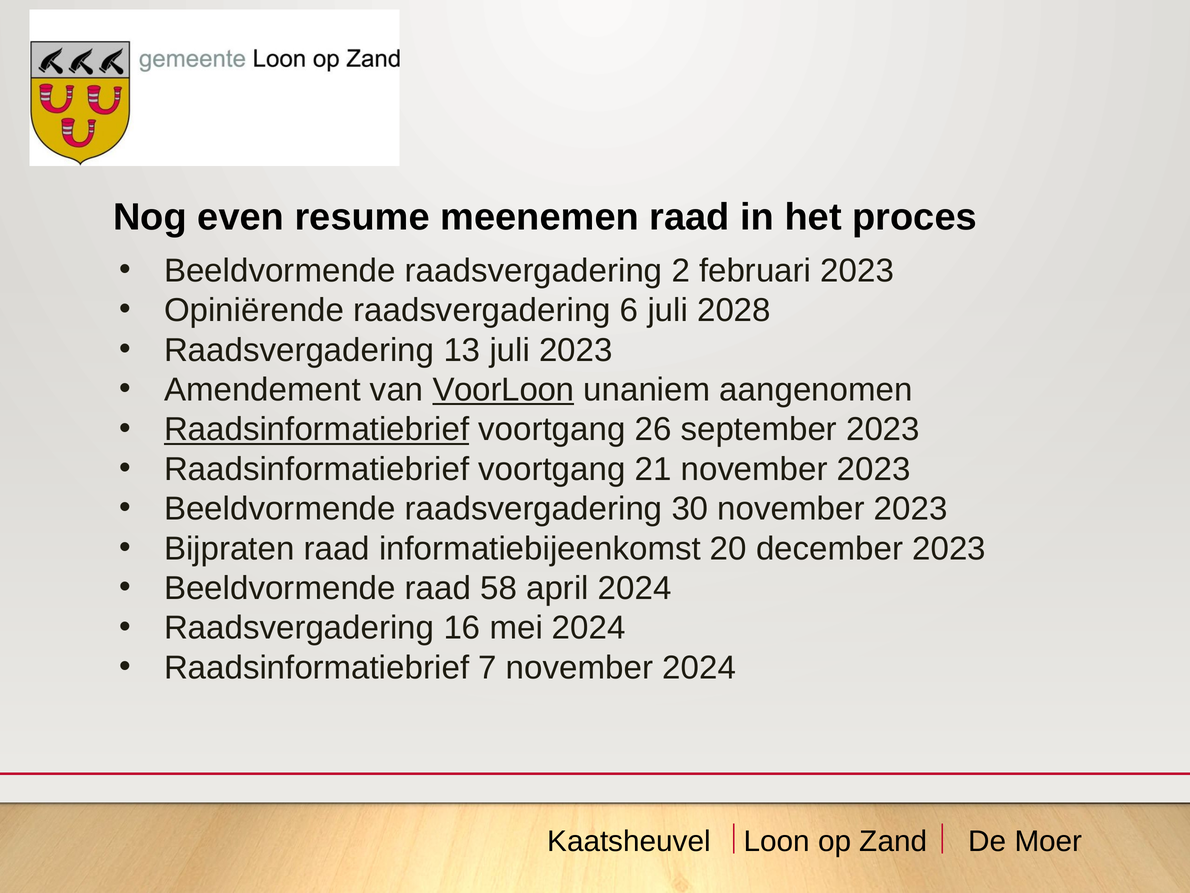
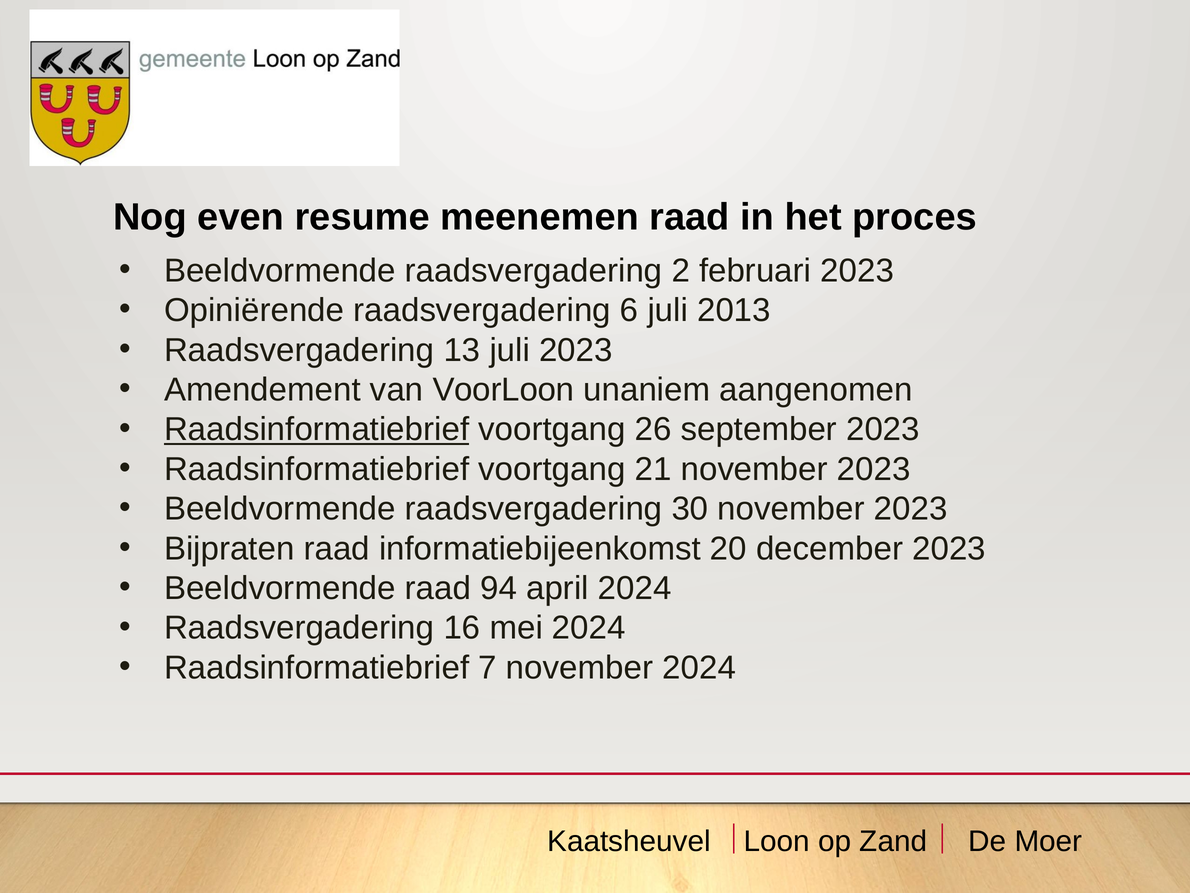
2028: 2028 -> 2013
VoorLoon underline: present -> none
58: 58 -> 94
